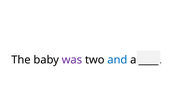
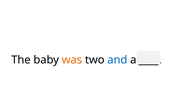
was colour: purple -> orange
